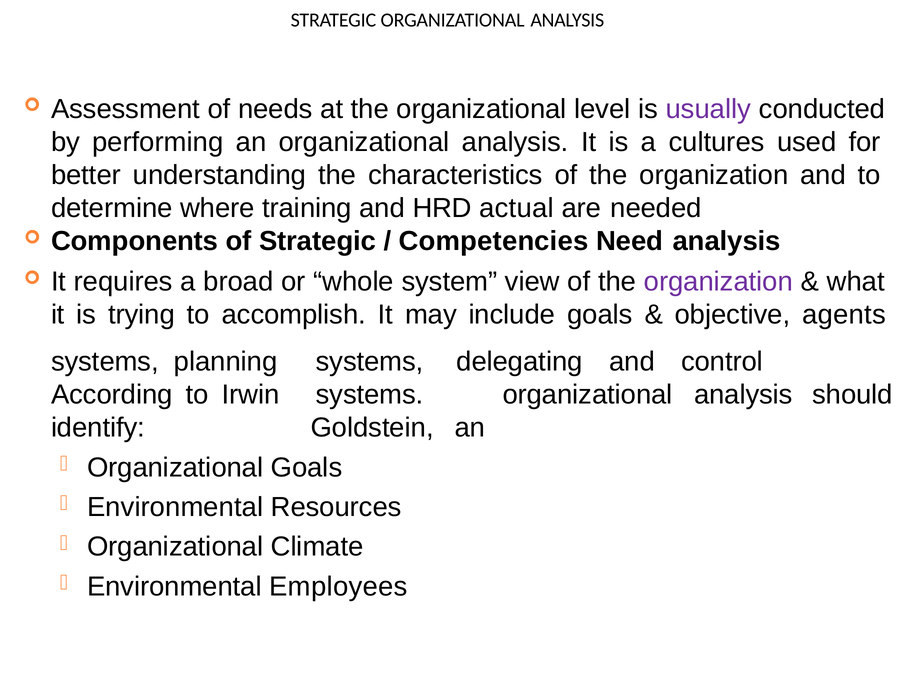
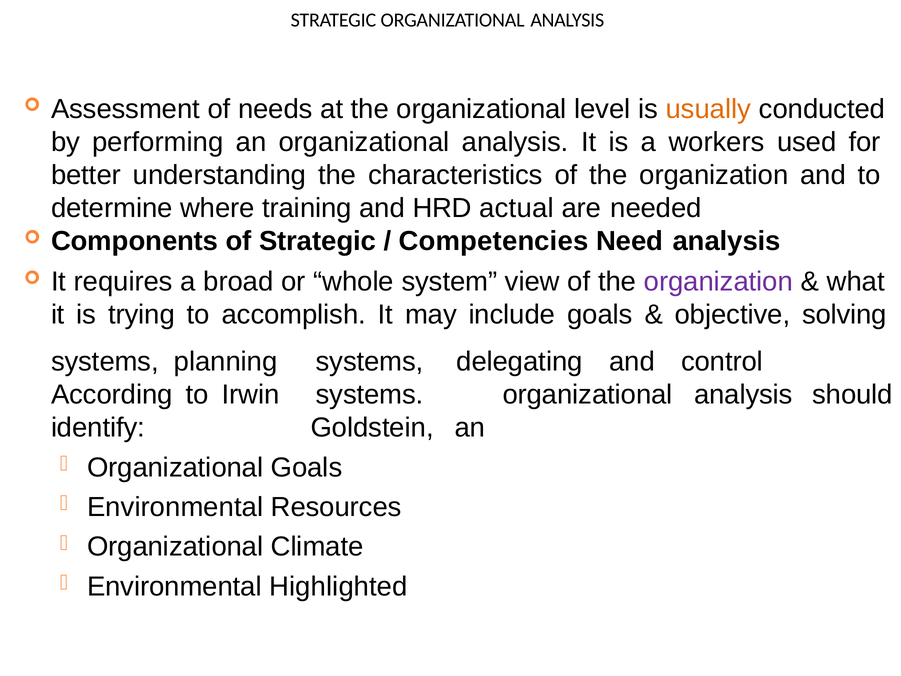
usually colour: purple -> orange
cultures: cultures -> workers
agents: agents -> solving
Employees: Employees -> Highlighted
